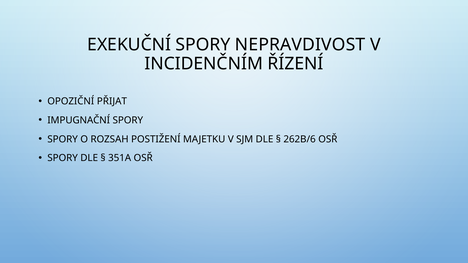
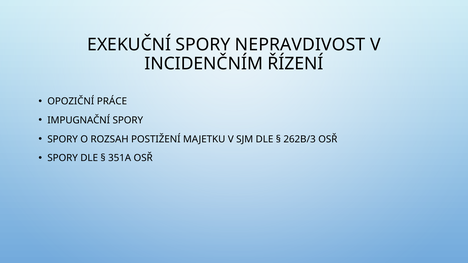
PŘIJAT: PŘIJAT -> PRÁCE
262B/6: 262B/6 -> 262B/3
